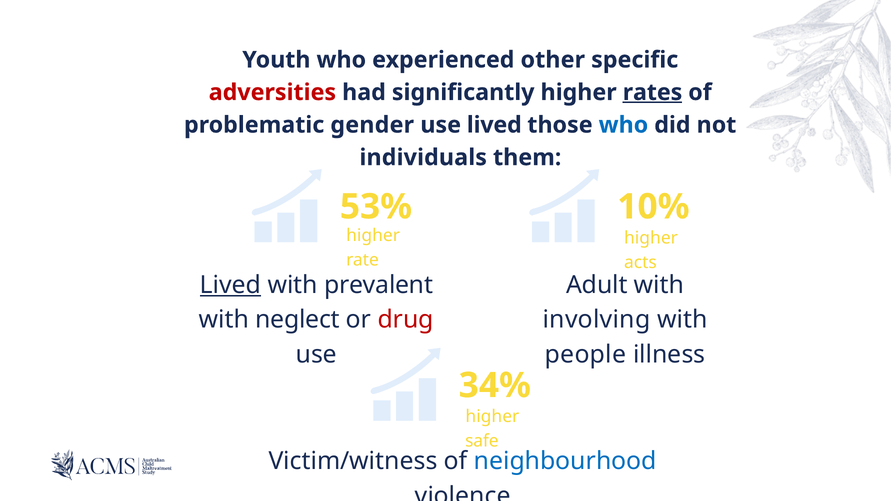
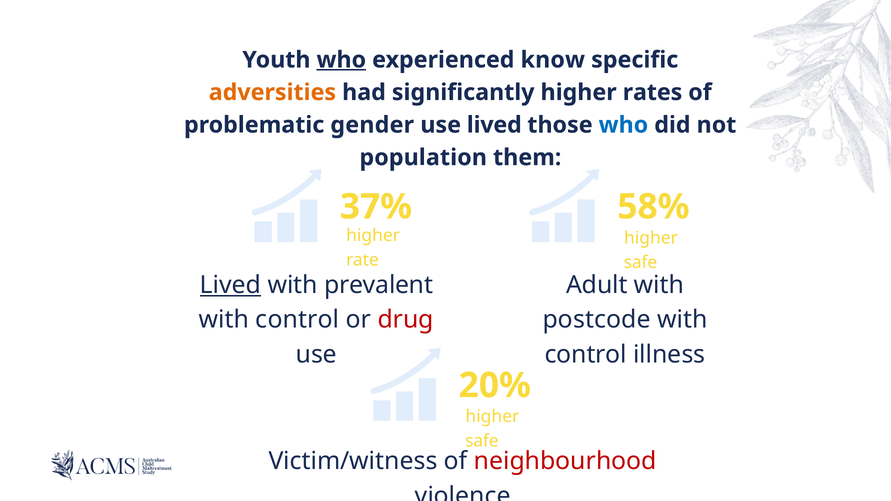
who at (341, 60) underline: none -> present
other: other -> know
adversities colour: red -> orange
rates underline: present -> none
individuals: individuals -> population
53%: 53% -> 37%
10%: 10% -> 58%
acts at (640, 262): acts -> safe
neglect at (298, 320): neglect -> control
involving: involving -> postcode
people at (586, 355): people -> control
34%: 34% -> 20%
neighbourhood colour: blue -> red
